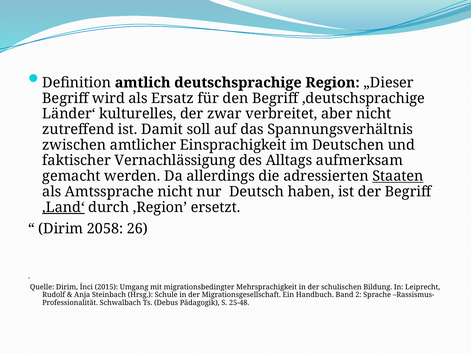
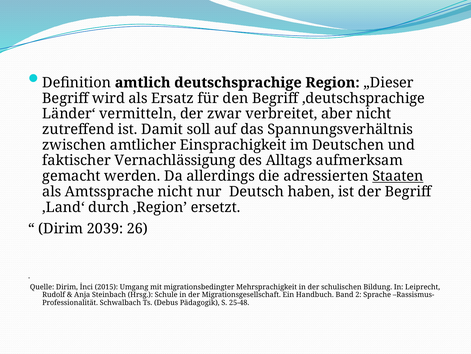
kulturelles: kulturelles -> vermitteln
‚Land‘ underline: present -> none
2058: 2058 -> 2039
